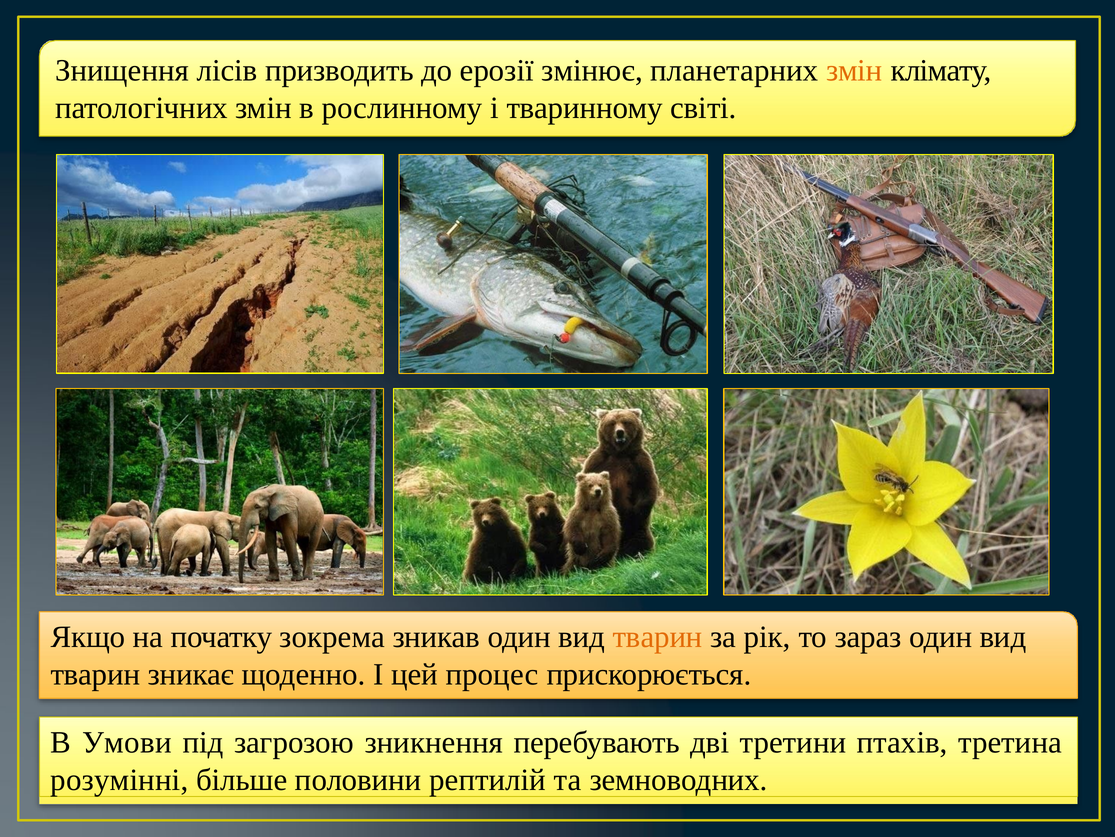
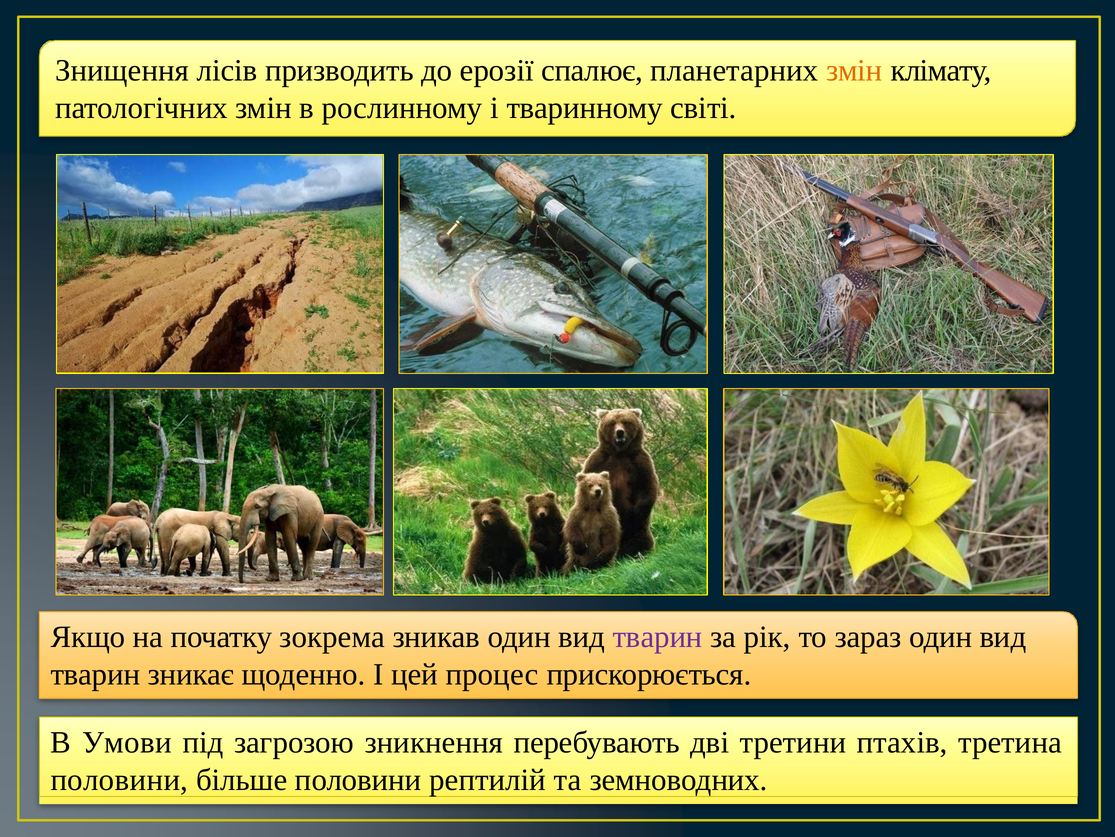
змінює: змінює -> спалює
тварин at (658, 637) colour: orange -> purple
розумінні at (119, 779): розумінні -> половини
